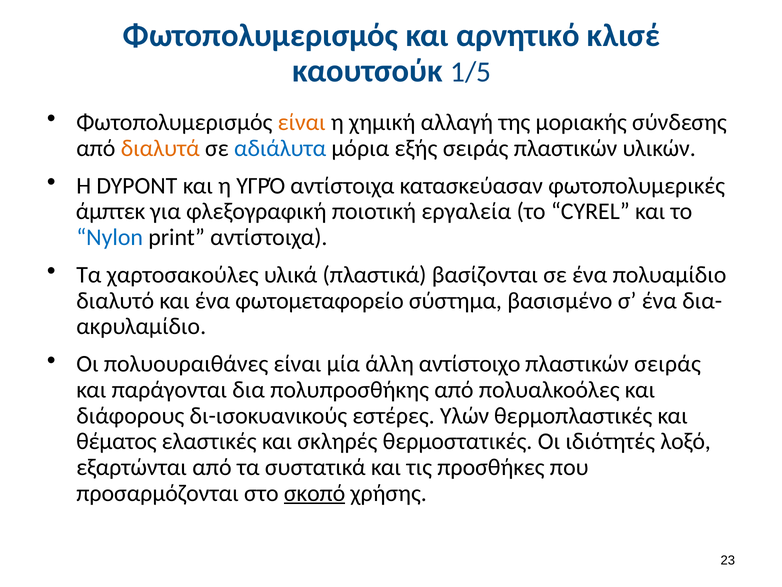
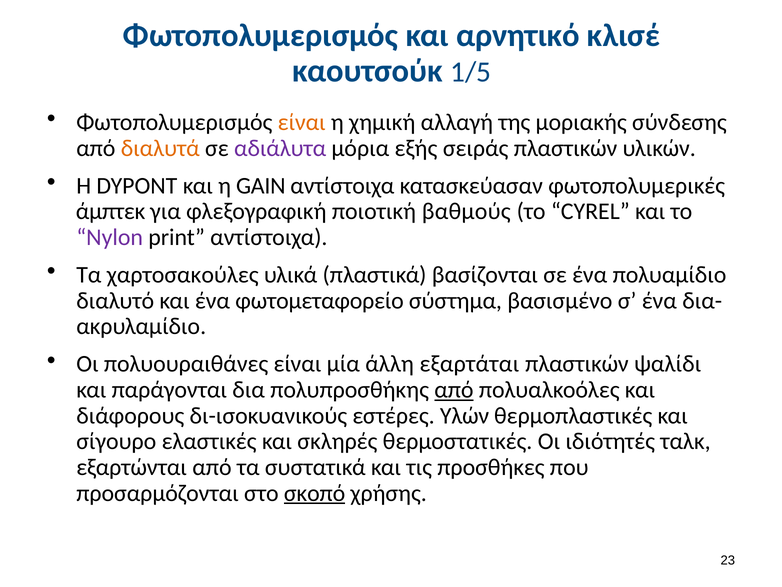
αδιάλυτα colour: blue -> purple
ΥΓΡΌ: ΥΓΡΌ -> GAIN
εργαλεία: εργαλεία -> βαθμούς
Nylon colour: blue -> purple
αντίστοιχο: αντίστοιχο -> εξαρτάται
πλαστικών σειράς: σειράς -> ψαλίδι
από at (454, 390) underline: none -> present
θέματος: θέματος -> σίγουρο
λοξό: λοξό -> ταλκ
